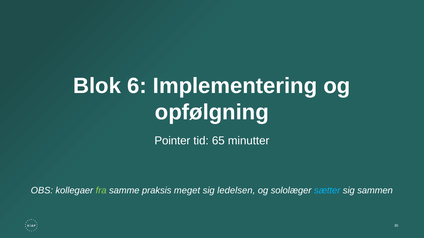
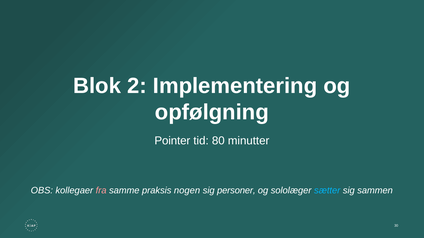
6: 6 -> 2
65: 65 -> 80
fra colour: light green -> pink
meget: meget -> nogen
ledelsen: ledelsen -> personer
